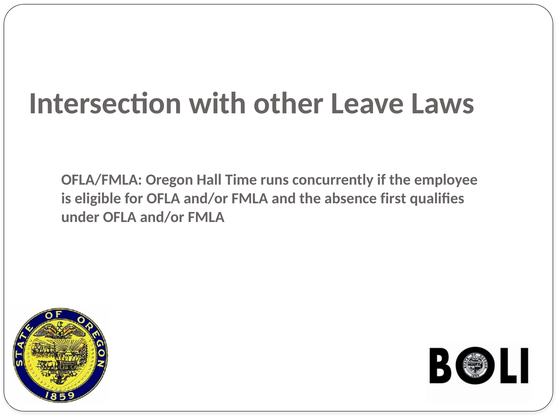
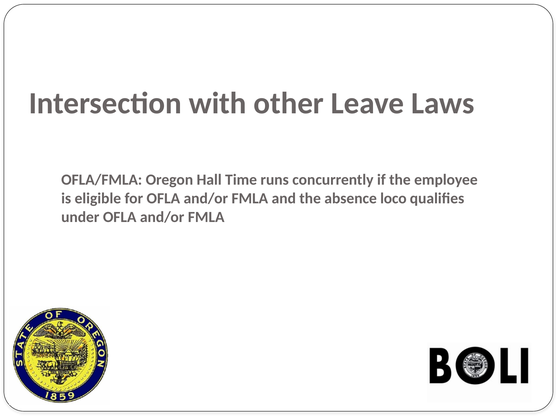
first: first -> loco
